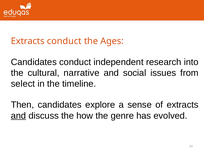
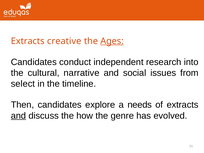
Extracts conduct: conduct -> creative
Ages underline: none -> present
sense: sense -> needs
